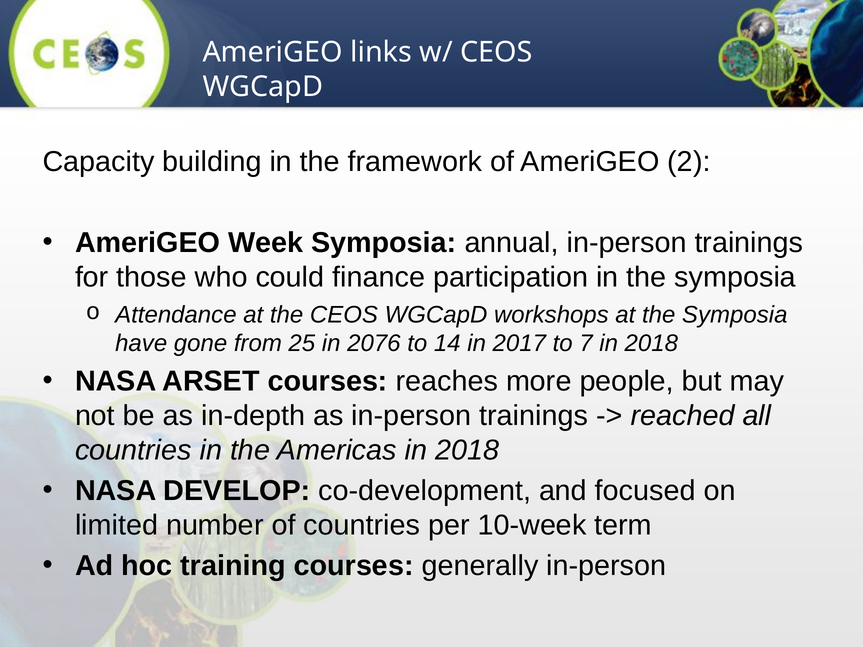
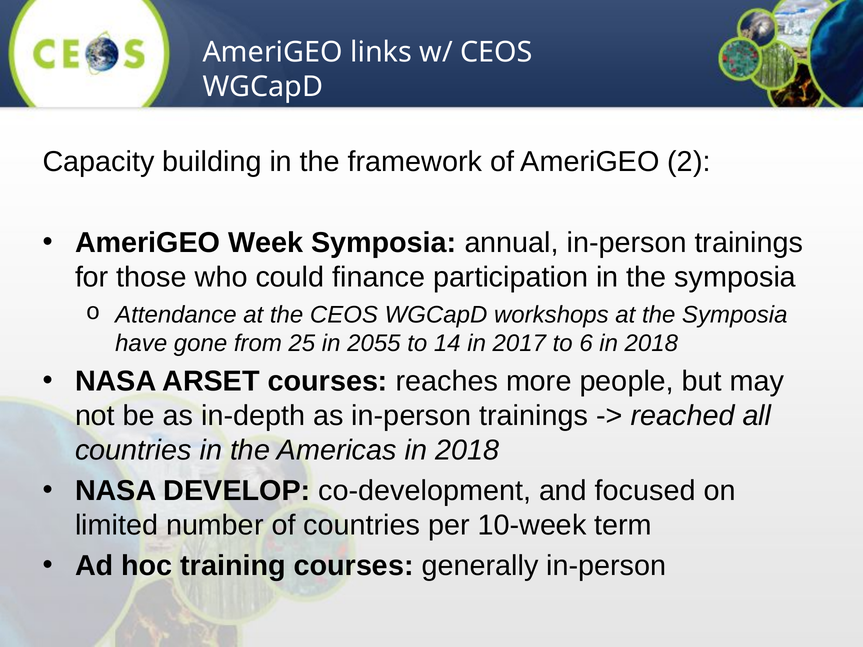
2076: 2076 -> 2055
7: 7 -> 6
